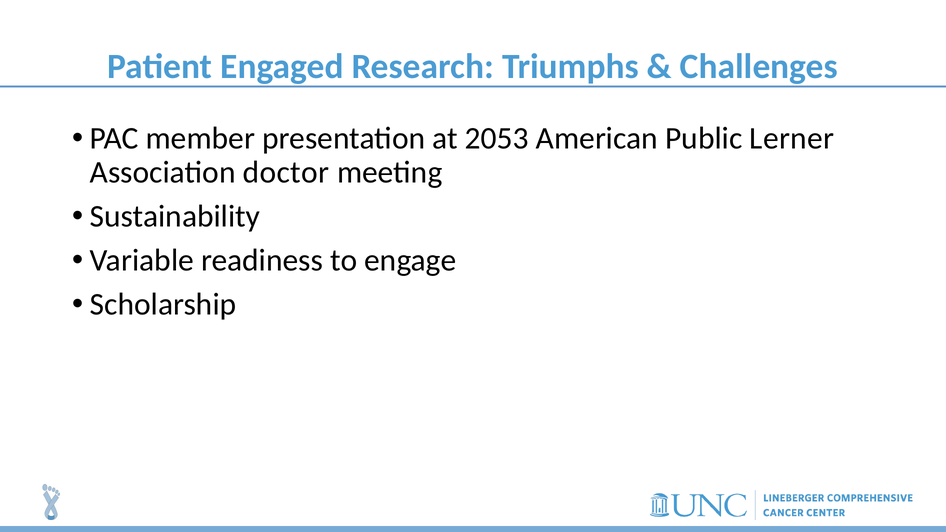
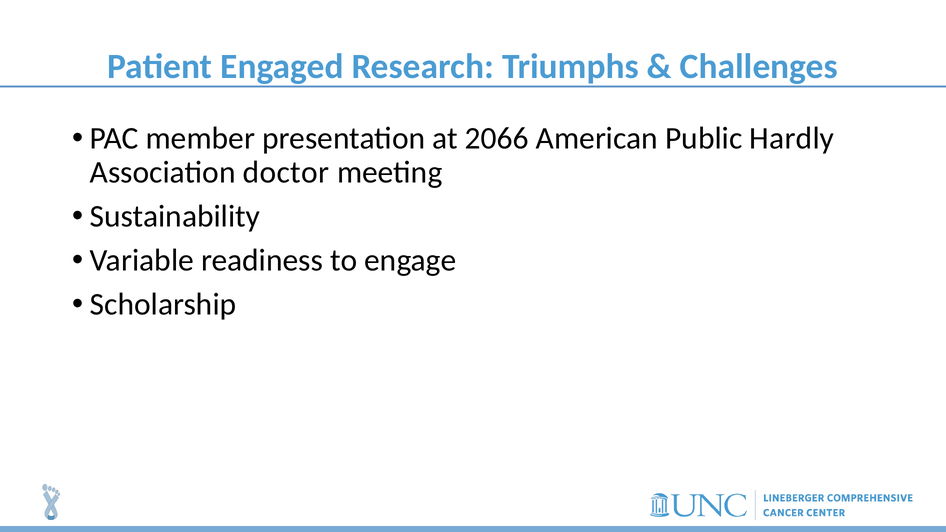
2053: 2053 -> 2066
Lerner: Lerner -> Hardly
